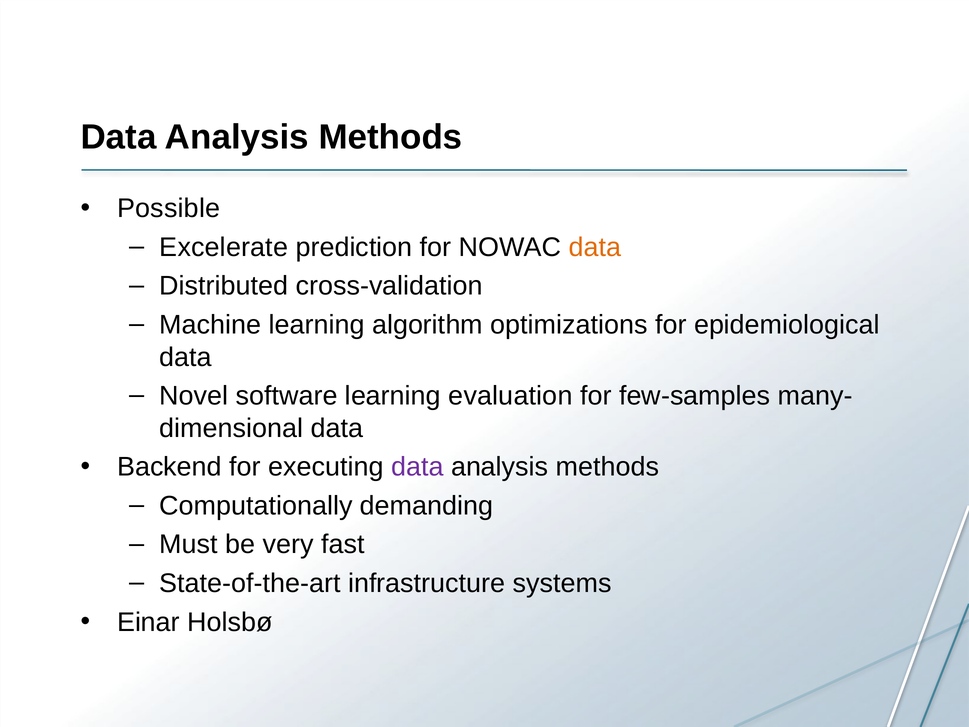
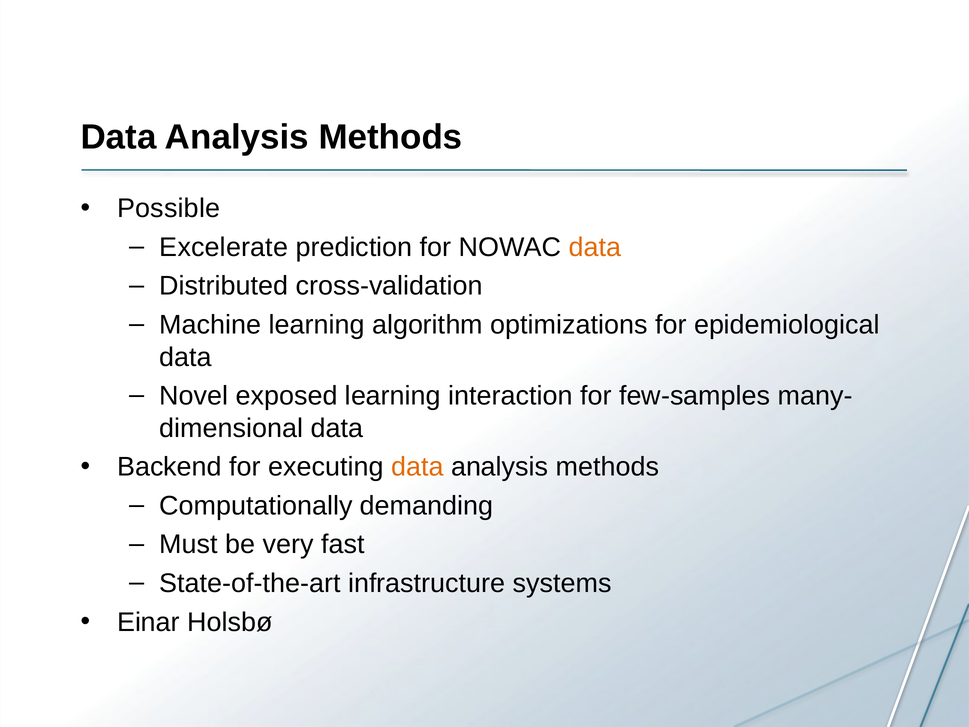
software: software -> exposed
evaluation: evaluation -> interaction
data at (417, 467) colour: purple -> orange
